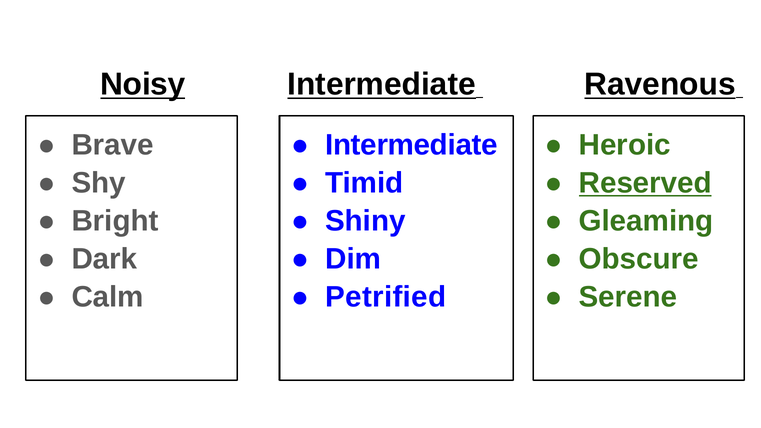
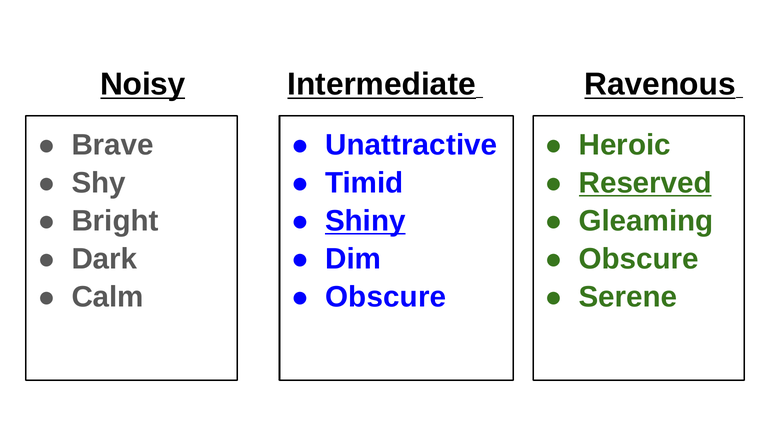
Intermediate at (411, 145): Intermediate -> Unattractive
Shiny underline: none -> present
Petrified at (386, 297): Petrified -> Obscure
